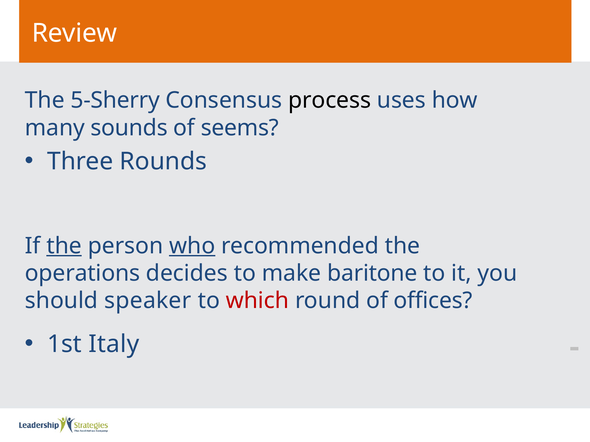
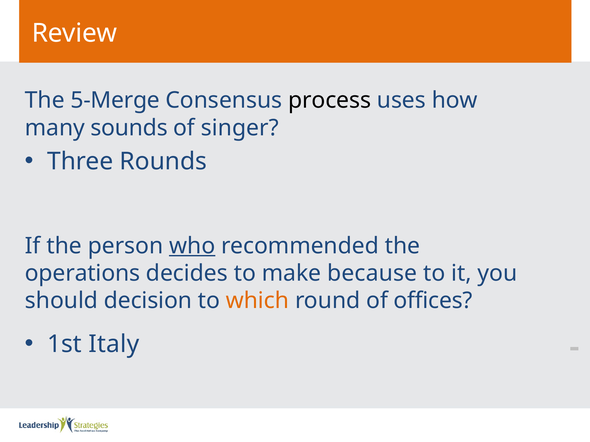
5-Sherry: 5-Sherry -> 5-Merge
seems: seems -> singer
the at (64, 246) underline: present -> none
baritone: baritone -> because
speaker: speaker -> decision
which colour: red -> orange
